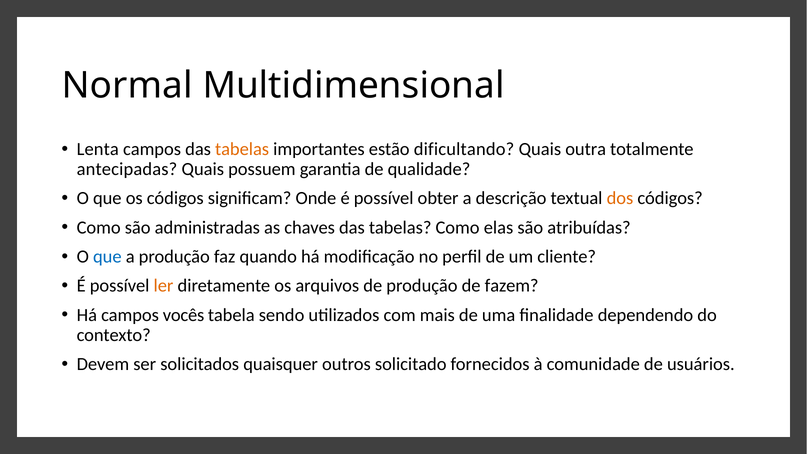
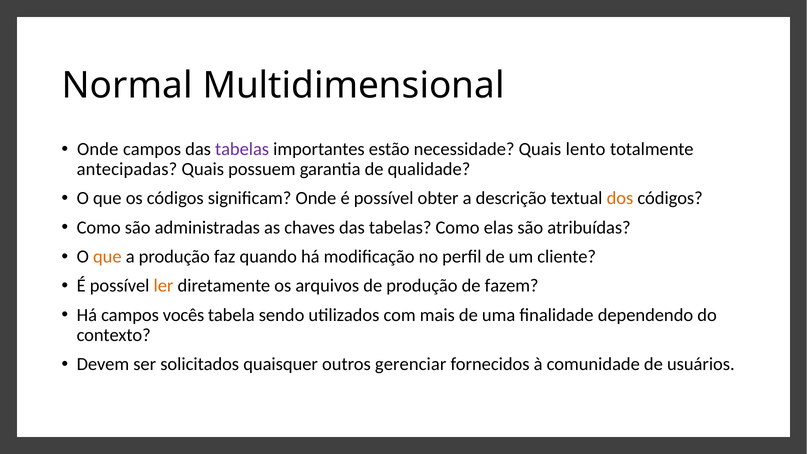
Lenta at (98, 149): Lenta -> Onde
tabelas at (242, 149) colour: orange -> purple
dificultando: dificultando -> necessidade
outra: outra -> lento
que at (107, 257) colour: blue -> orange
solicitado: solicitado -> gerenciar
